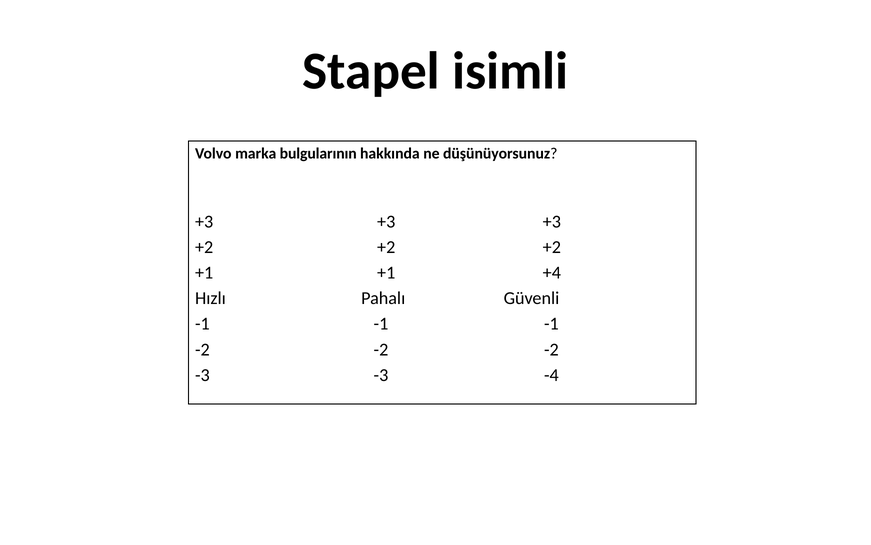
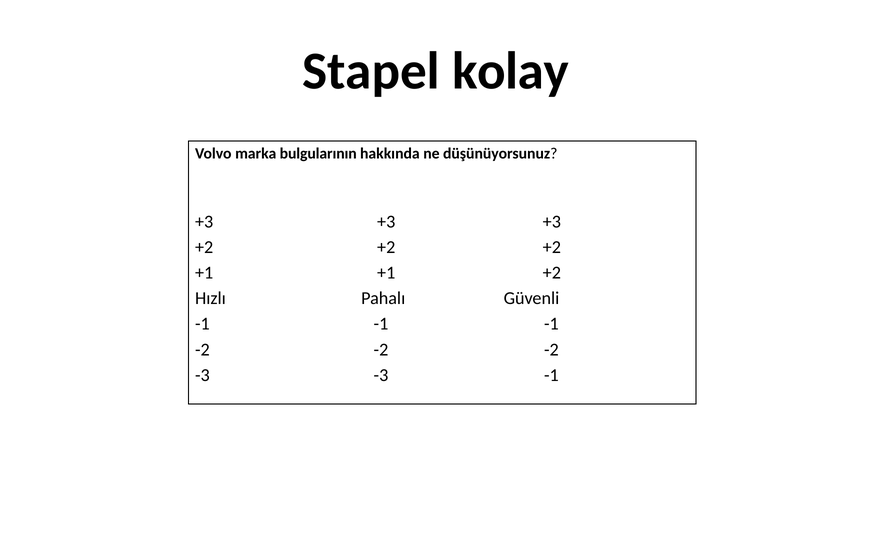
isimli: isimli -> kolay
+1 +4: +4 -> +2
-3 -4: -4 -> -1
